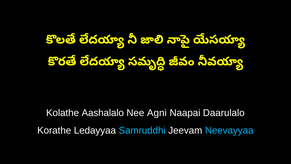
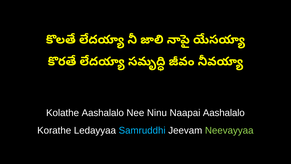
Agni: Agni -> Ninu
Naapai Daarulalo: Daarulalo -> Aashalalo
Neevayyaa colour: light blue -> light green
